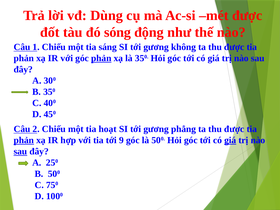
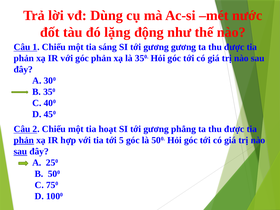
mét được: được -> nước
sóng: sóng -> lặng
gương không: không -> gương
phản at (101, 58) underline: present -> none
9: 9 -> 5
giá at (230, 140) underline: present -> none
